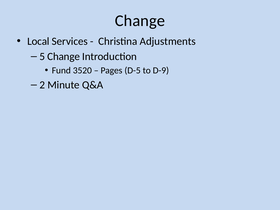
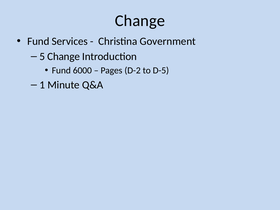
Local at (38, 41): Local -> Fund
Adjustments: Adjustments -> Government
3520: 3520 -> 6000
D-5: D-5 -> D-2
D-9: D-9 -> D-5
2: 2 -> 1
